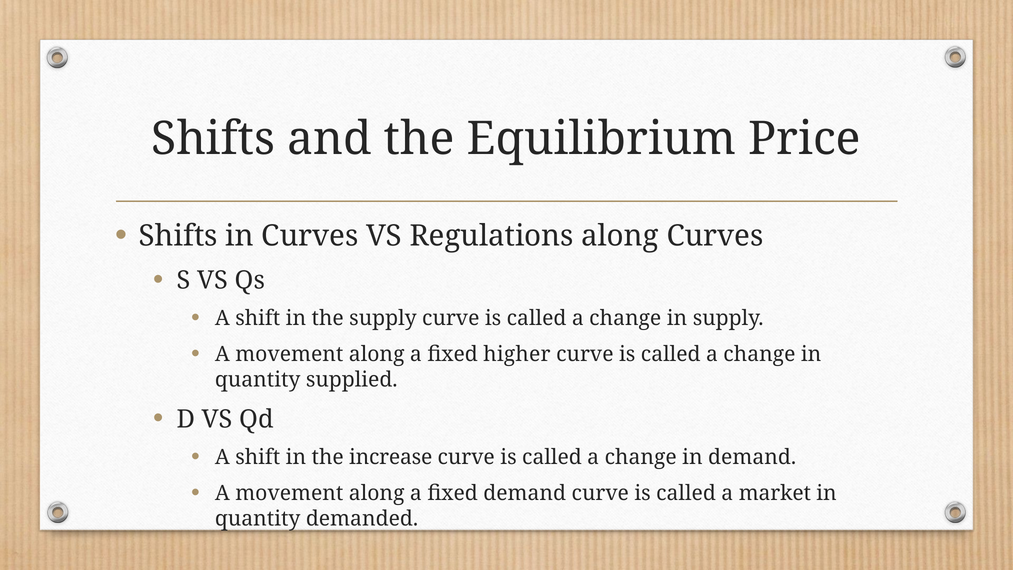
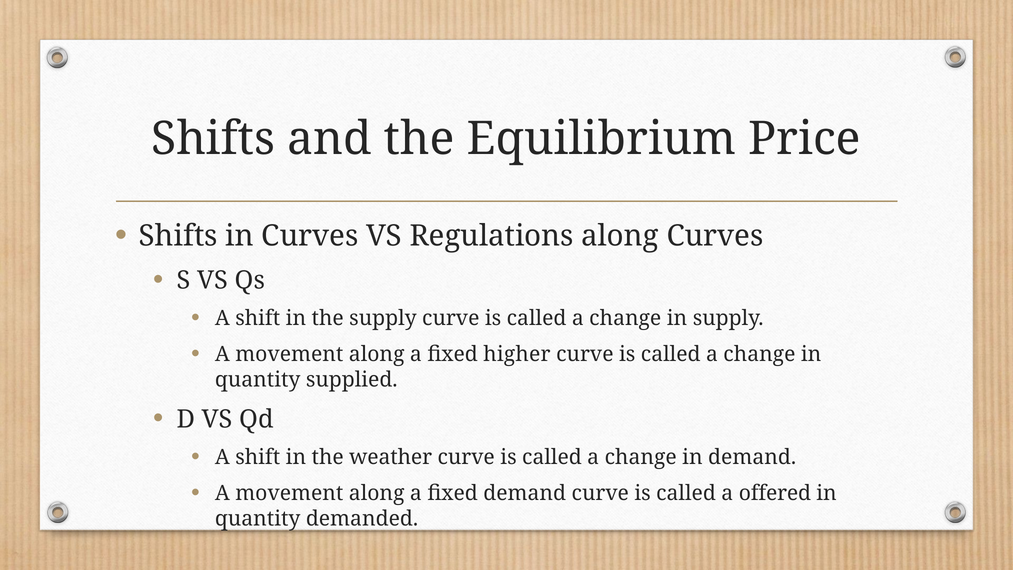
increase: increase -> weather
market: market -> offered
